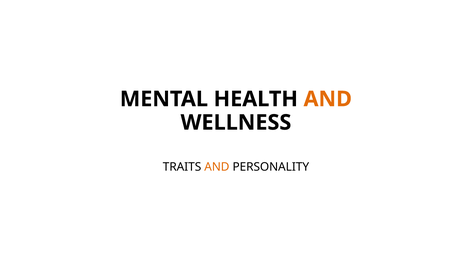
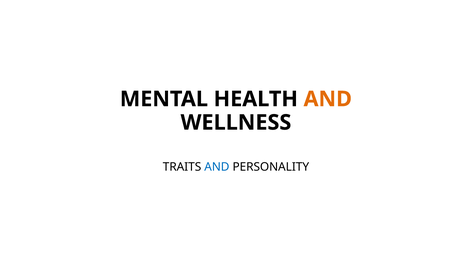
AND at (217, 167) colour: orange -> blue
